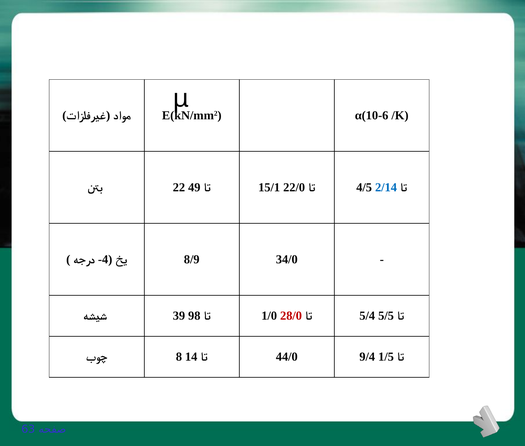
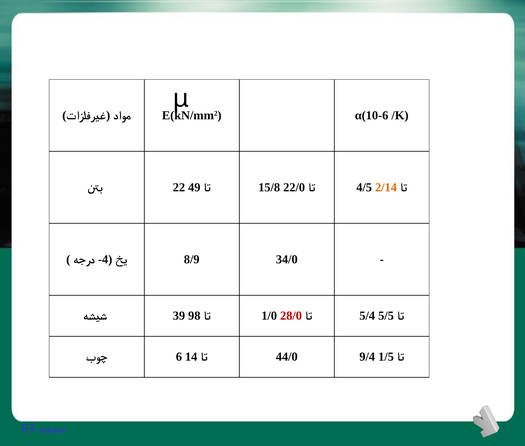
15/1: 15/1 -> 15/8
2/14 colour: blue -> orange
8: 8 -> 6
